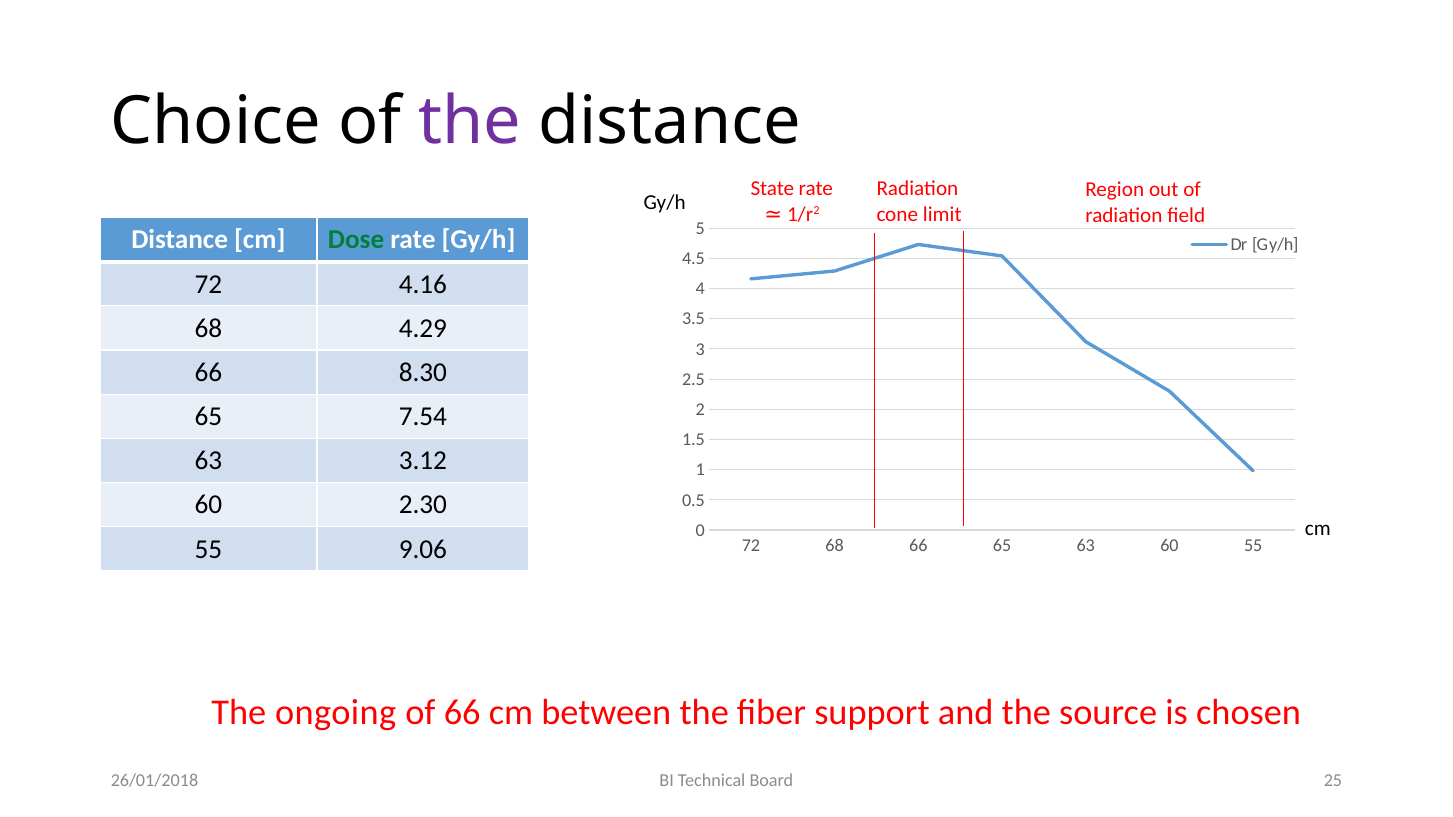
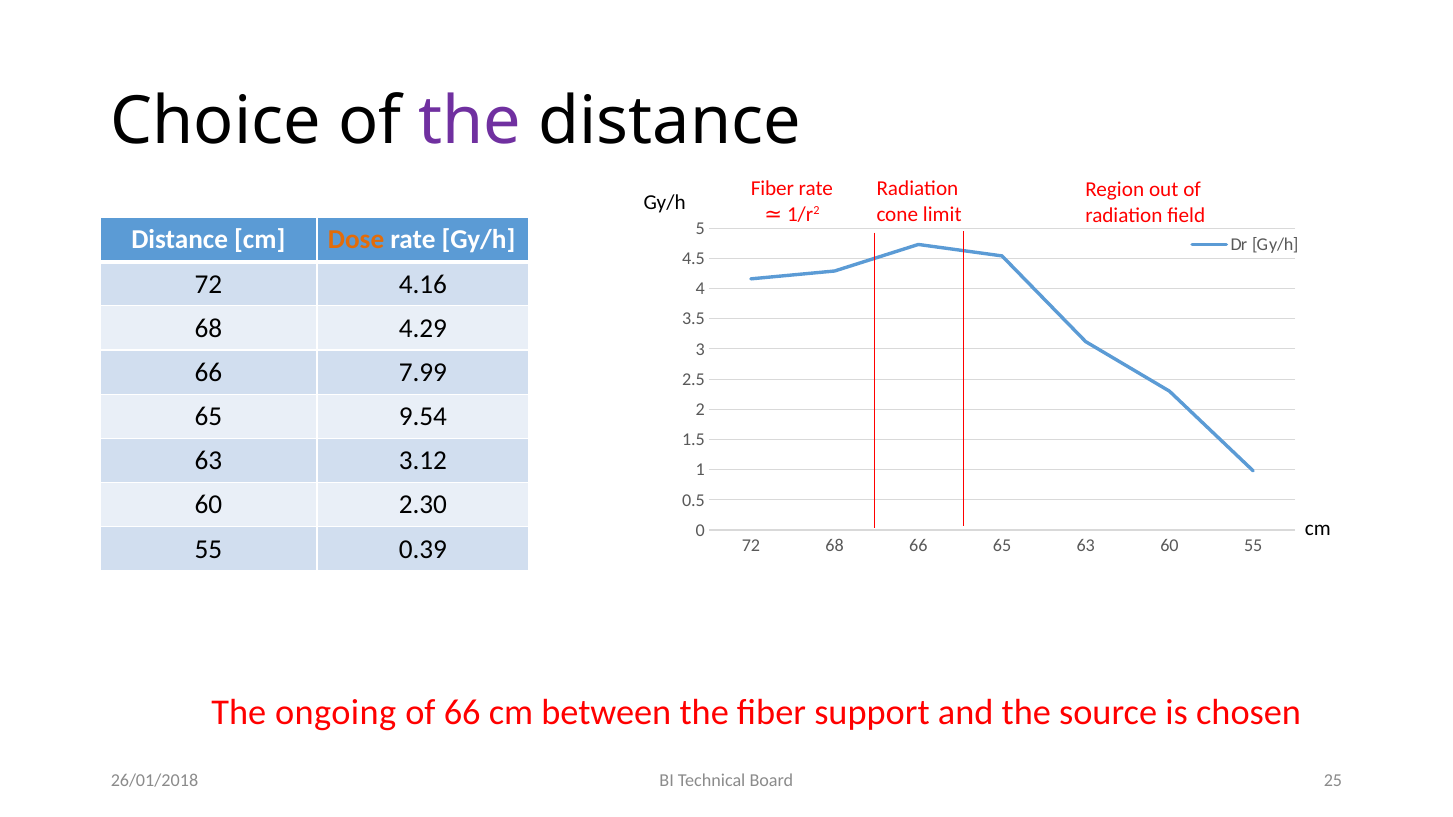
State at (772, 189): State -> Fiber
Dose colour: green -> orange
8.30: 8.30 -> 7.99
7.54: 7.54 -> 9.54
9.06: 9.06 -> 0.39
